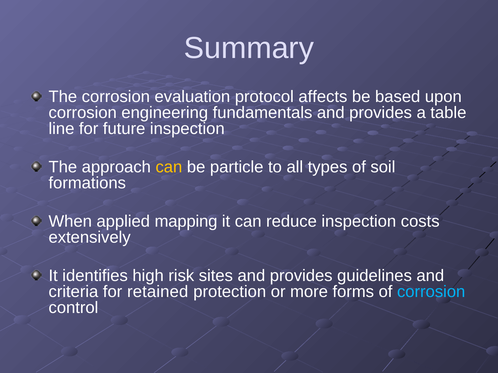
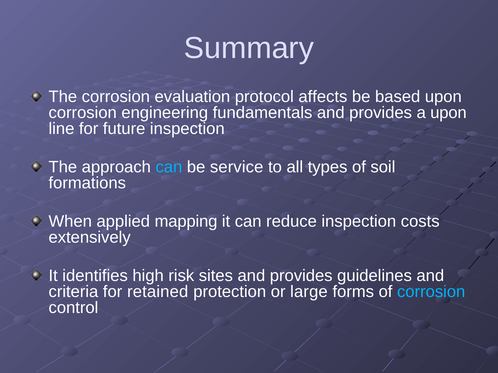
a table: table -> upon
can at (169, 167) colour: yellow -> light blue
particle: particle -> service
more: more -> large
